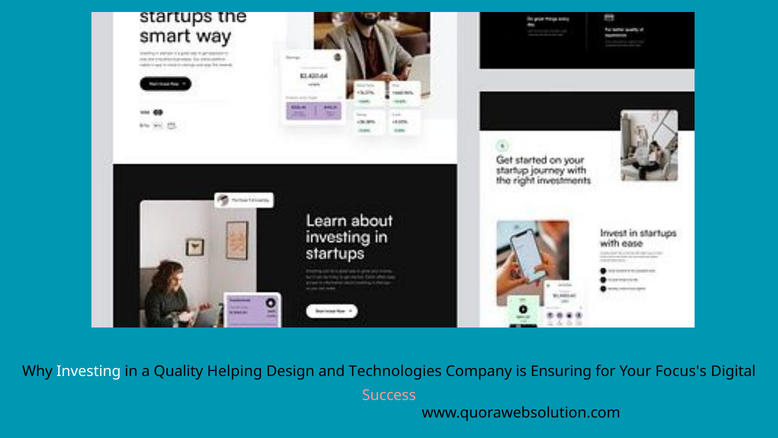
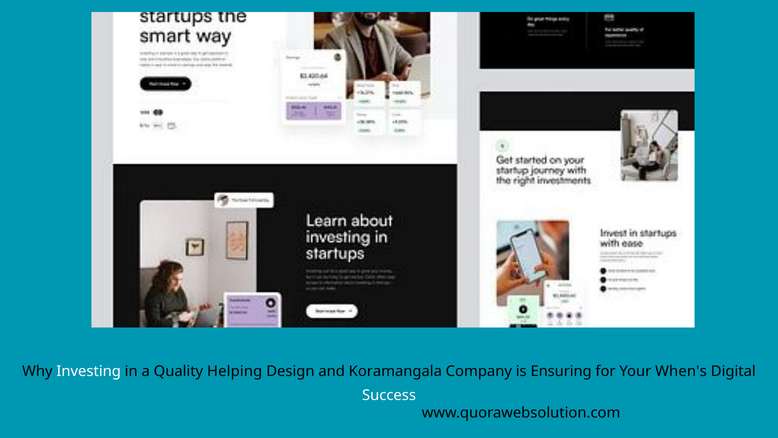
Technologies: Technologies -> Koramangala
Focus's: Focus's -> When's
Success colour: pink -> white
